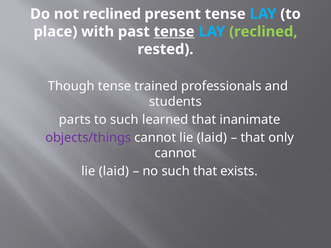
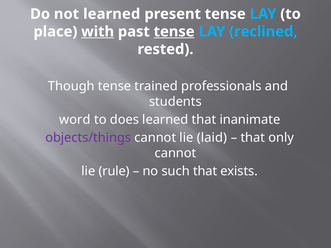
not reclined: reclined -> learned
with underline: none -> present
reclined at (263, 32) colour: light green -> light blue
parts: parts -> word
to such: such -> does
laid at (114, 171): laid -> rule
